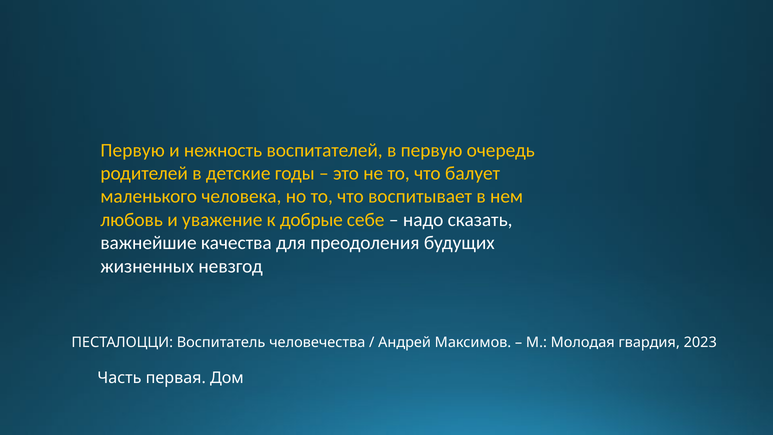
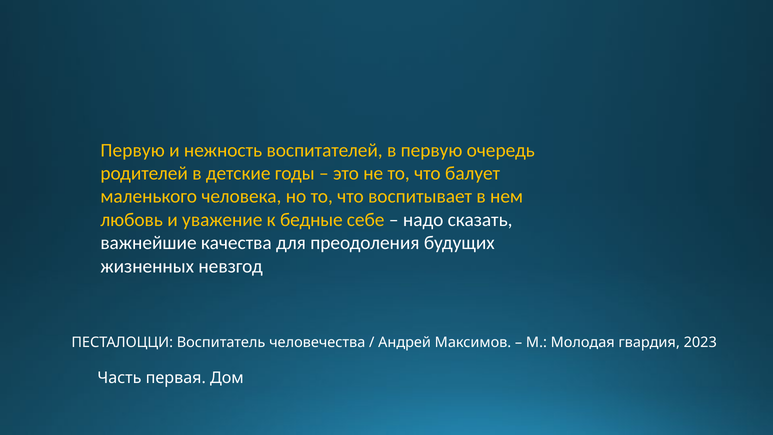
добрые: добрые -> бедные
